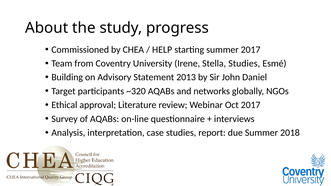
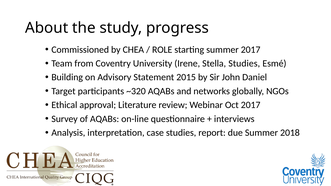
HELP: HELP -> ROLE
2013: 2013 -> 2015
